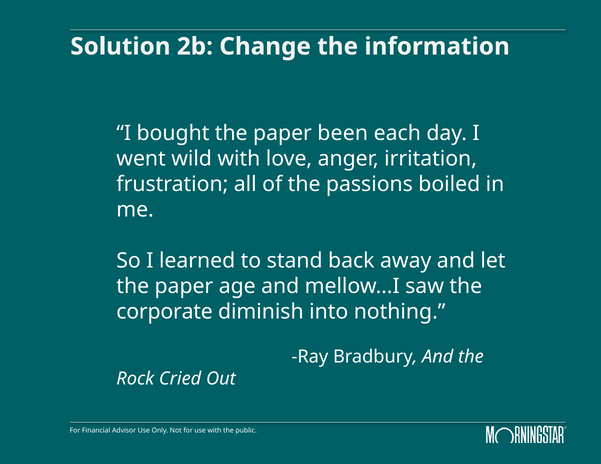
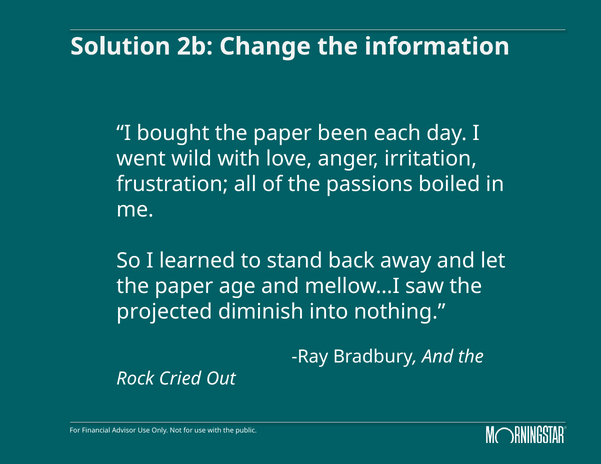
corporate: corporate -> projected
